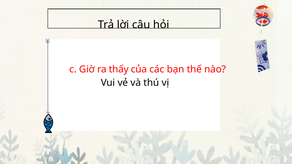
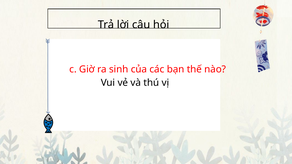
thấy: thấy -> sinh
